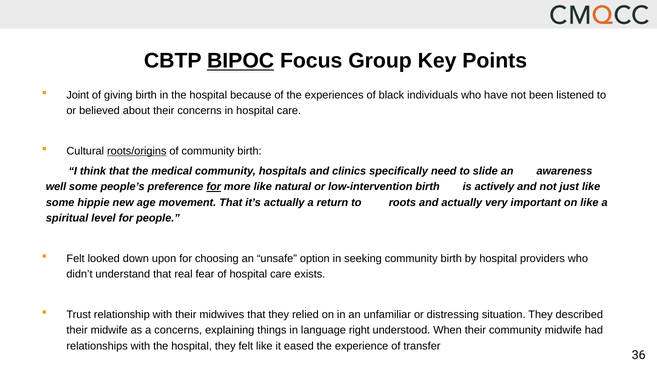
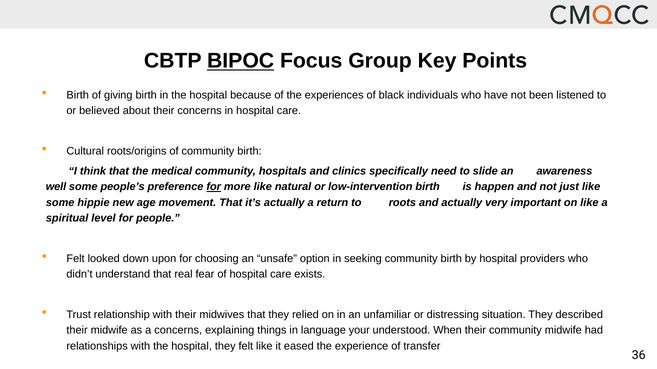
Joint at (78, 95): Joint -> Birth
roots/origins underline: present -> none
actively: actively -> happen
right: right -> your
